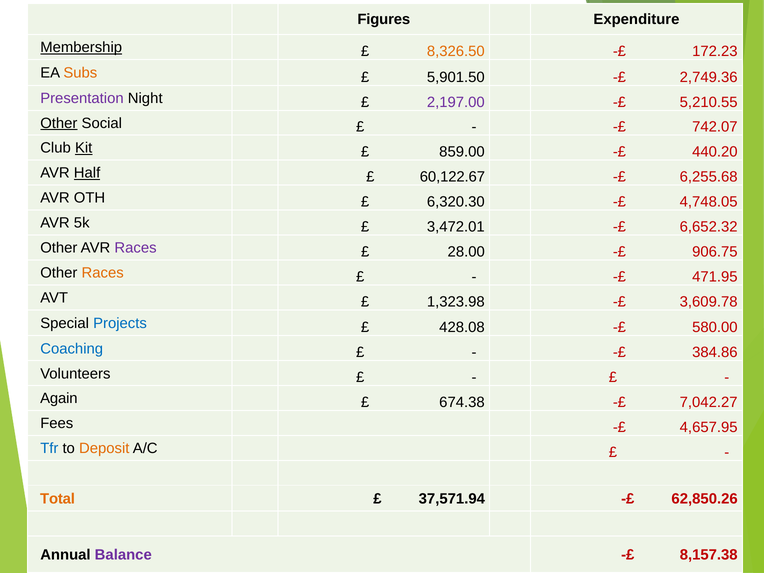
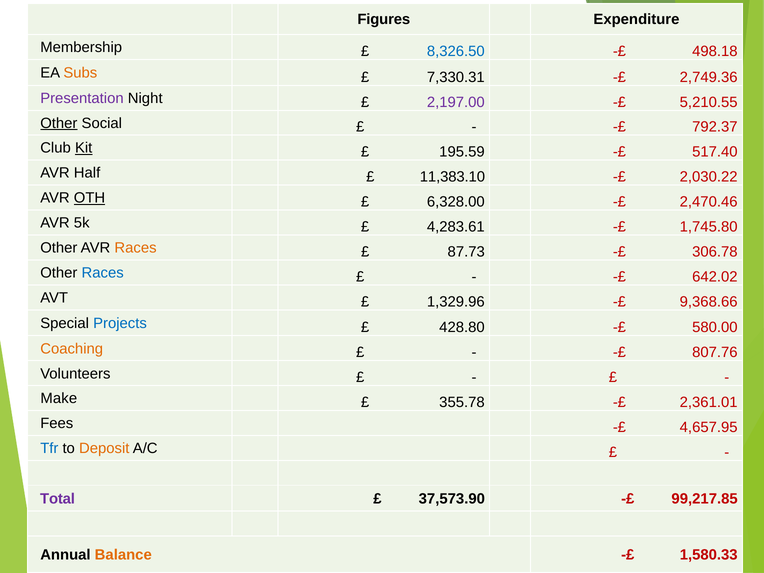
Membership underline: present -> none
8,326.50 colour: orange -> blue
172.23: 172.23 -> 498.18
5,901.50: 5,901.50 -> 7,330.31
742.07: 742.07 -> 792.37
859.00: 859.00 -> 195.59
440.20: 440.20 -> 517.40
Half underline: present -> none
60,122.67: 60,122.67 -> 11,383.10
6,255.68: 6,255.68 -> 2,030.22
OTH underline: none -> present
6,320.30: 6,320.30 -> 6,328.00
4,748.05: 4,748.05 -> 2,470.46
3,472.01: 3,472.01 -> 4,283.61
6,652.32: 6,652.32 -> 1,745.80
Races at (136, 248) colour: purple -> orange
28.00: 28.00 -> 87.73
906.75: 906.75 -> 306.78
Races at (103, 273) colour: orange -> blue
471.95: 471.95 -> 642.02
1,323.98: 1,323.98 -> 1,329.96
3,609.78: 3,609.78 -> 9,368.66
428.08: 428.08 -> 428.80
Coaching colour: blue -> orange
384.86: 384.86 -> 807.76
Again: Again -> Make
674.38: 674.38 -> 355.78
7,042.27: 7,042.27 -> 2,361.01
Total colour: orange -> purple
37,571.94: 37,571.94 -> 37,573.90
62,850.26: 62,850.26 -> 99,217.85
Balance colour: purple -> orange
8,157.38: 8,157.38 -> 1,580.33
